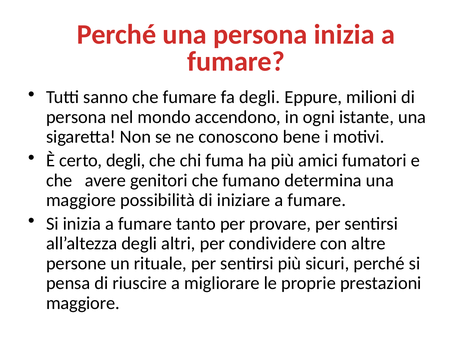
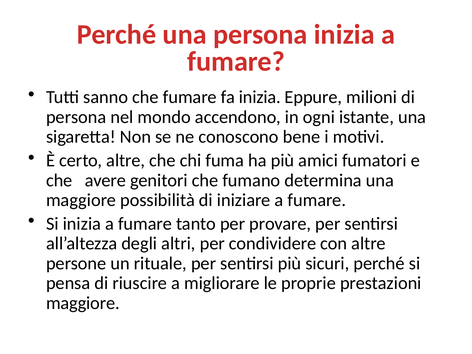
fa degli: degli -> inizia
certo degli: degli -> altre
